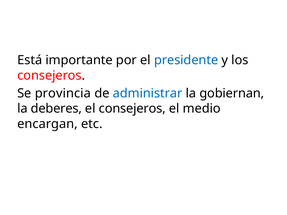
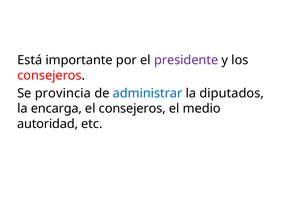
presidente colour: blue -> purple
gobiernan: gobiernan -> diputados
deberes: deberes -> encarga
encargan: encargan -> autoridad
